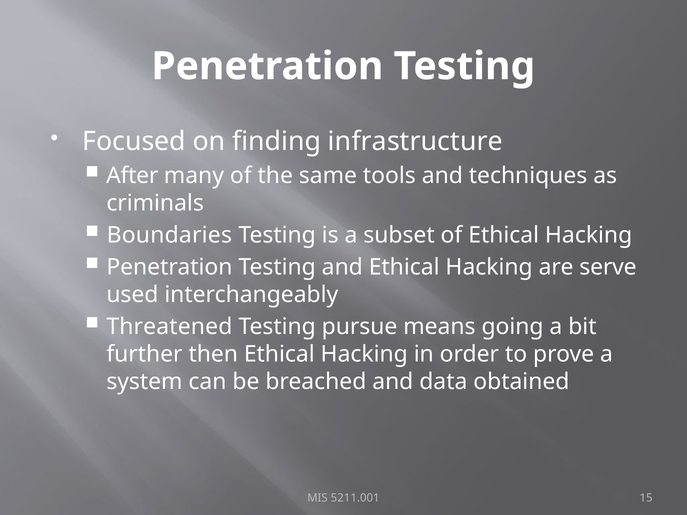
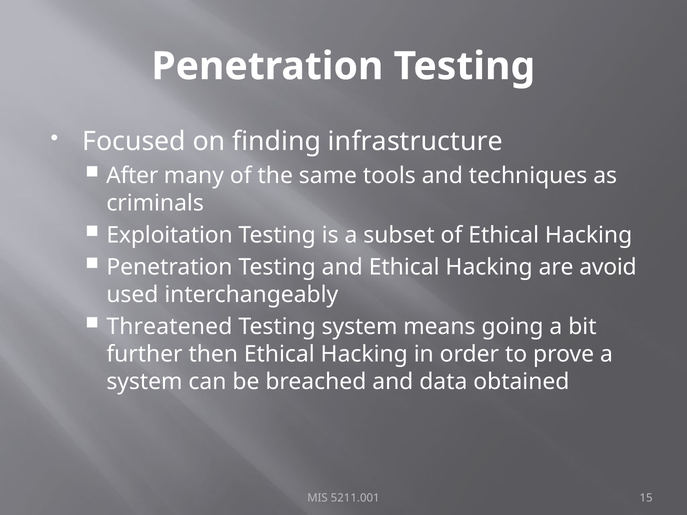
Boundaries: Boundaries -> Exploitation
serve: serve -> avoid
Testing pursue: pursue -> system
